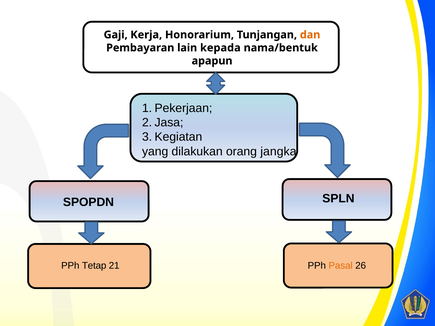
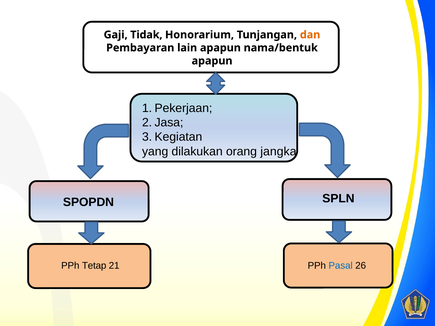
Kerja: Kerja -> Tidak
lain kepada: kepada -> apapun
Pasal colour: orange -> blue
